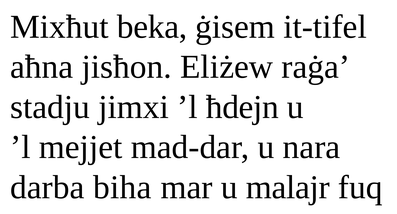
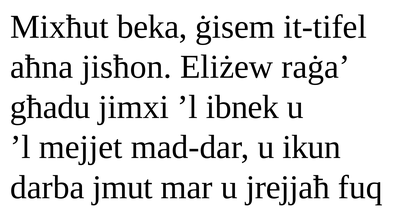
stadju: stadju -> għadu
ħdejn: ħdejn -> ibnek
nara: nara -> ikun
biha: biha -> jmut
malajr: malajr -> jrejjaħ
